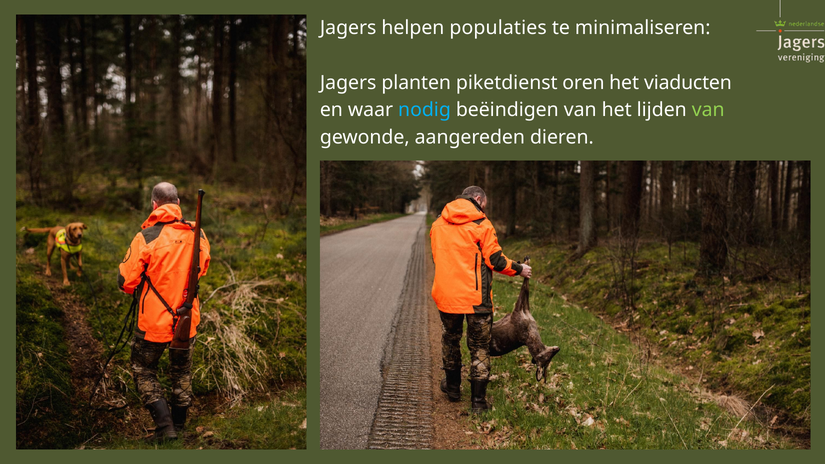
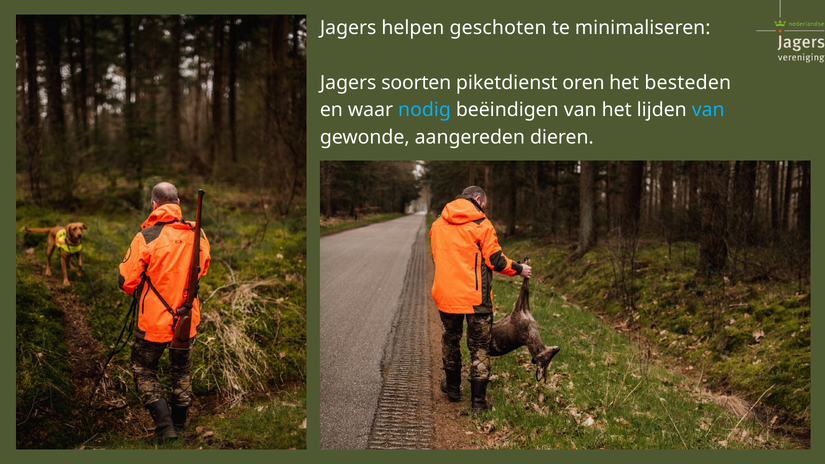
populaties: populaties -> geschoten
planten: planten -> soorten
viaducten: viaducten -> besteden
van at (708, 110) colour: light green -> light blue
